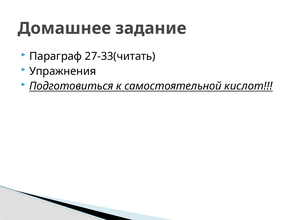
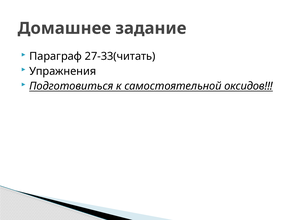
кислот: кислот -> оксидов
